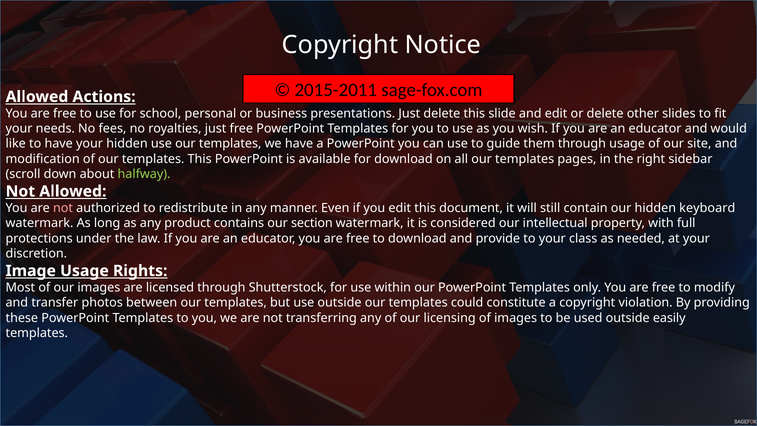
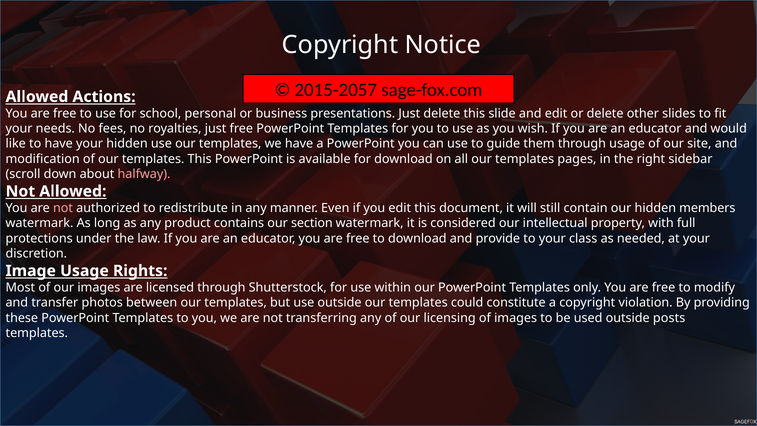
2015-2011: 2015-2011 -> 2015-2057
halfway colour: light green -> pink
keyboard: keyboard -> members
easily: easily -> posts
